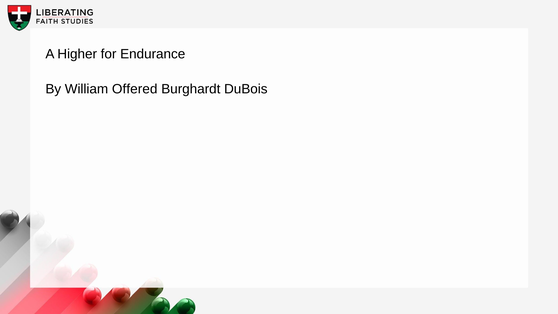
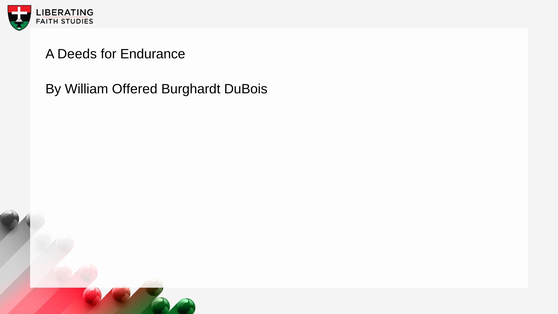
Higher: Higher -> Deeds
